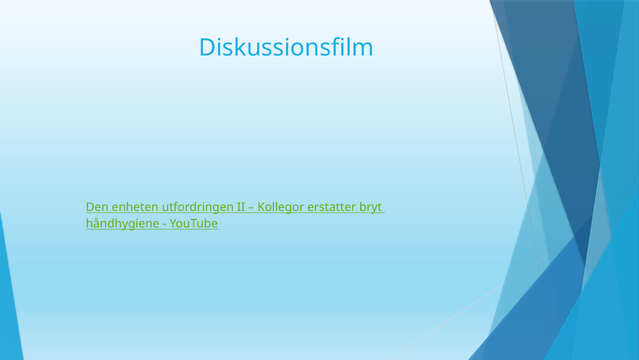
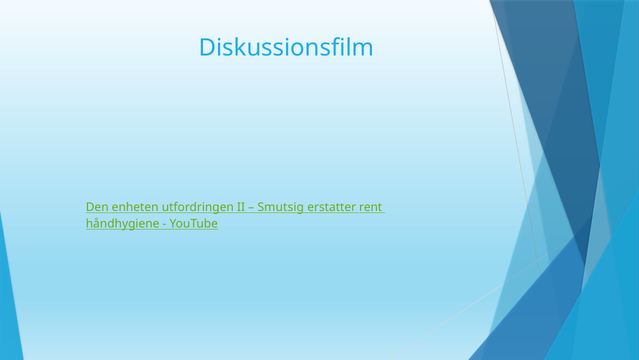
Kollegor: Kollegor -> Smutsig
bryt: bryt -> rent
